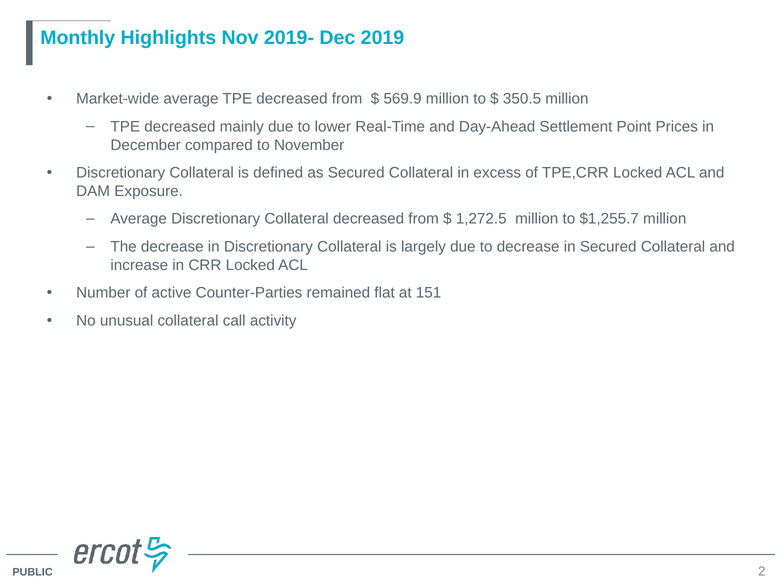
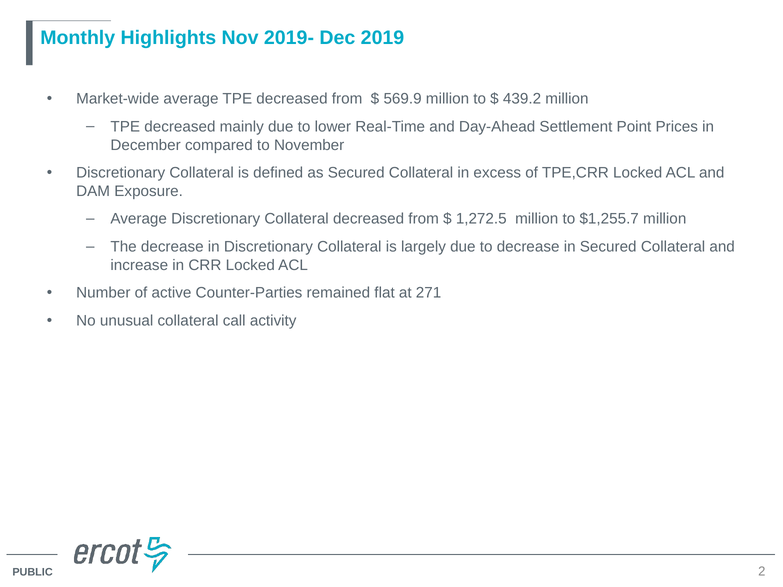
350.5: 350.5 -> 439.2
151: 151 -> 271
